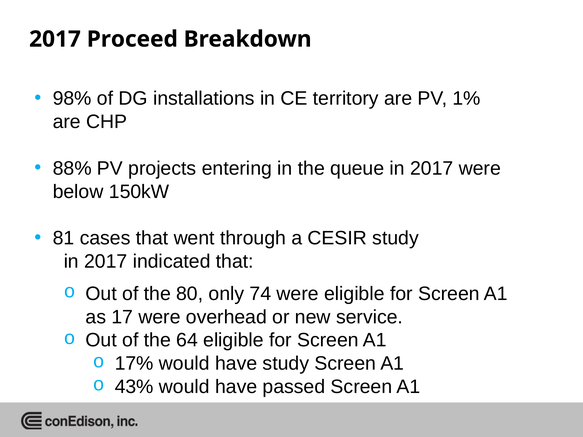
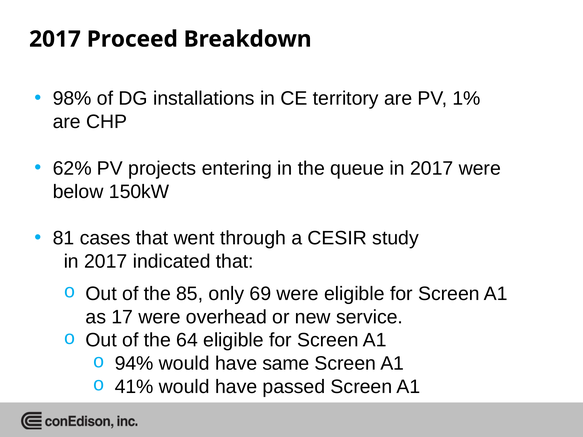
88%: 88% -> 62%
80: 80 -> 85
74: 74 -> 69
17%: 17% -> 94%
have study: study -> same
43%: 43% -> 41%
